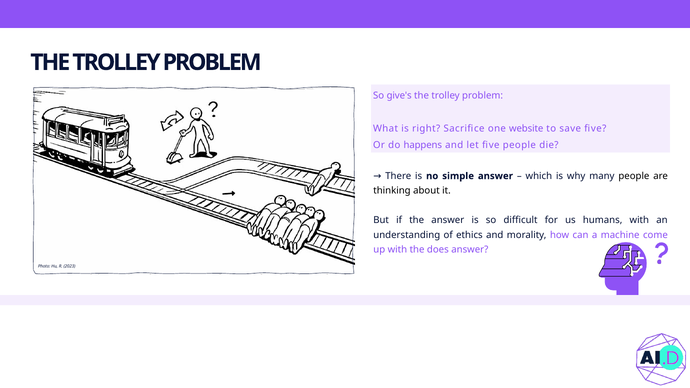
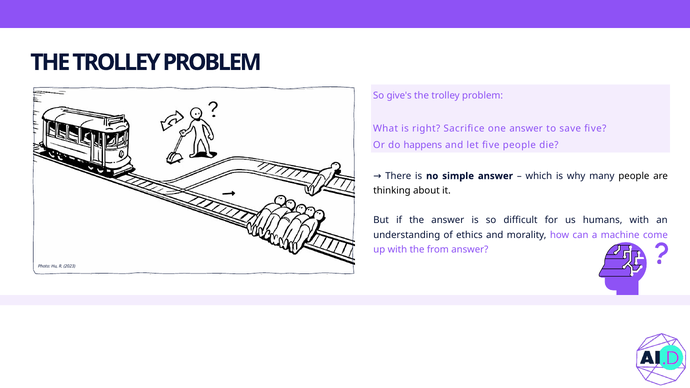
one website: website -> answer
does: does -> from
